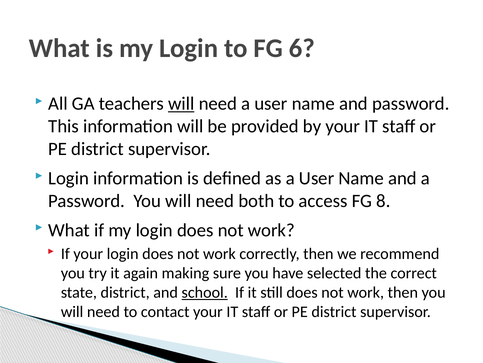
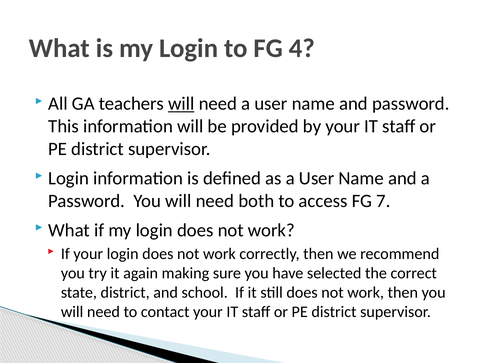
6: 6 -> 4
8: 8 -> 7
school underline: present -> none
